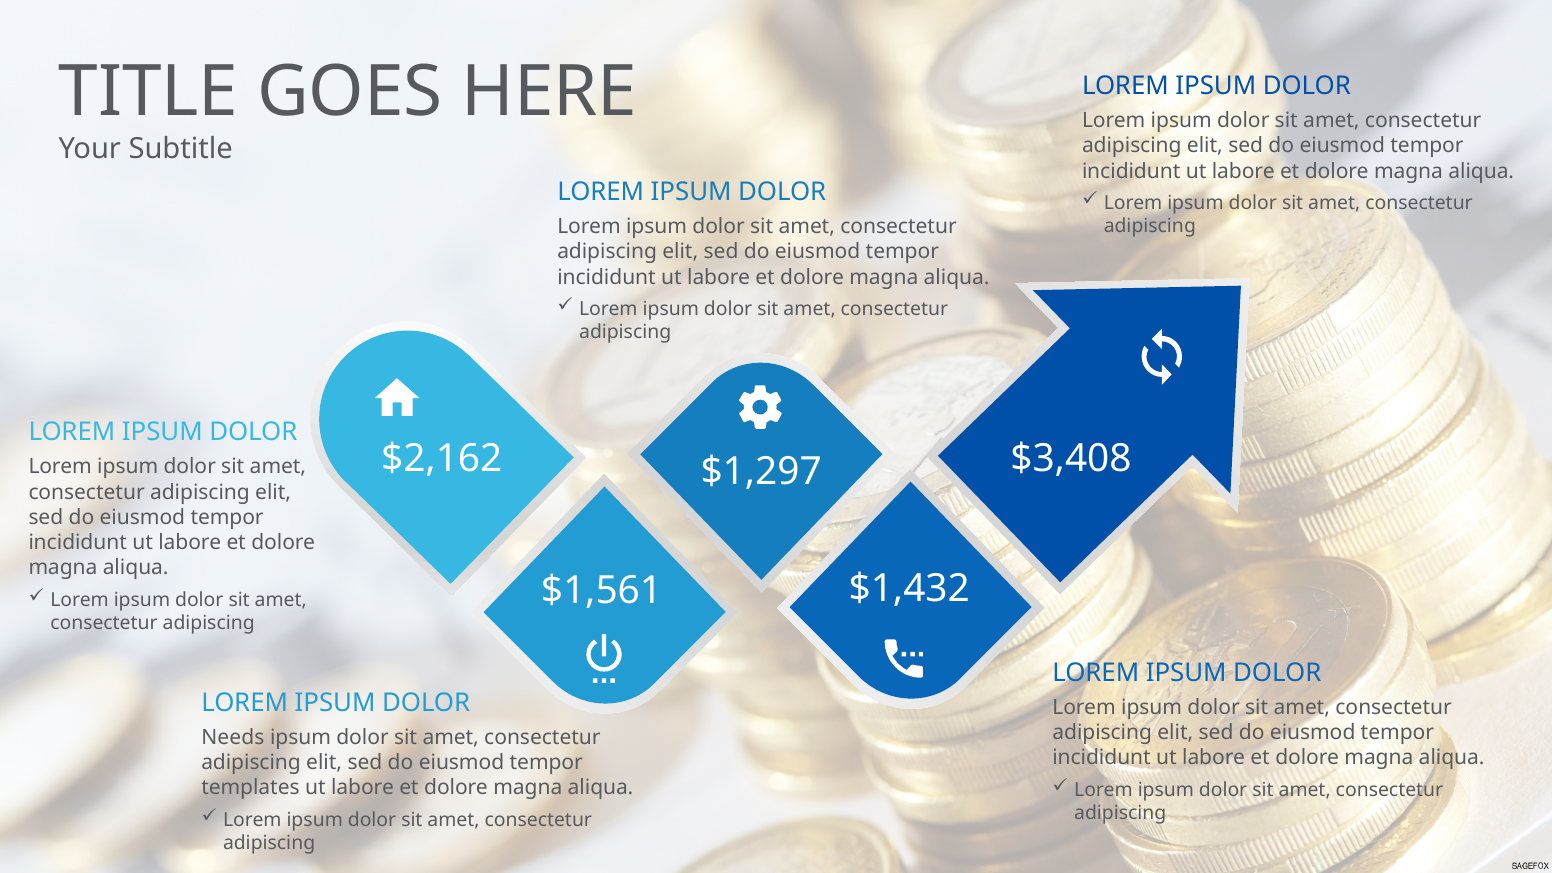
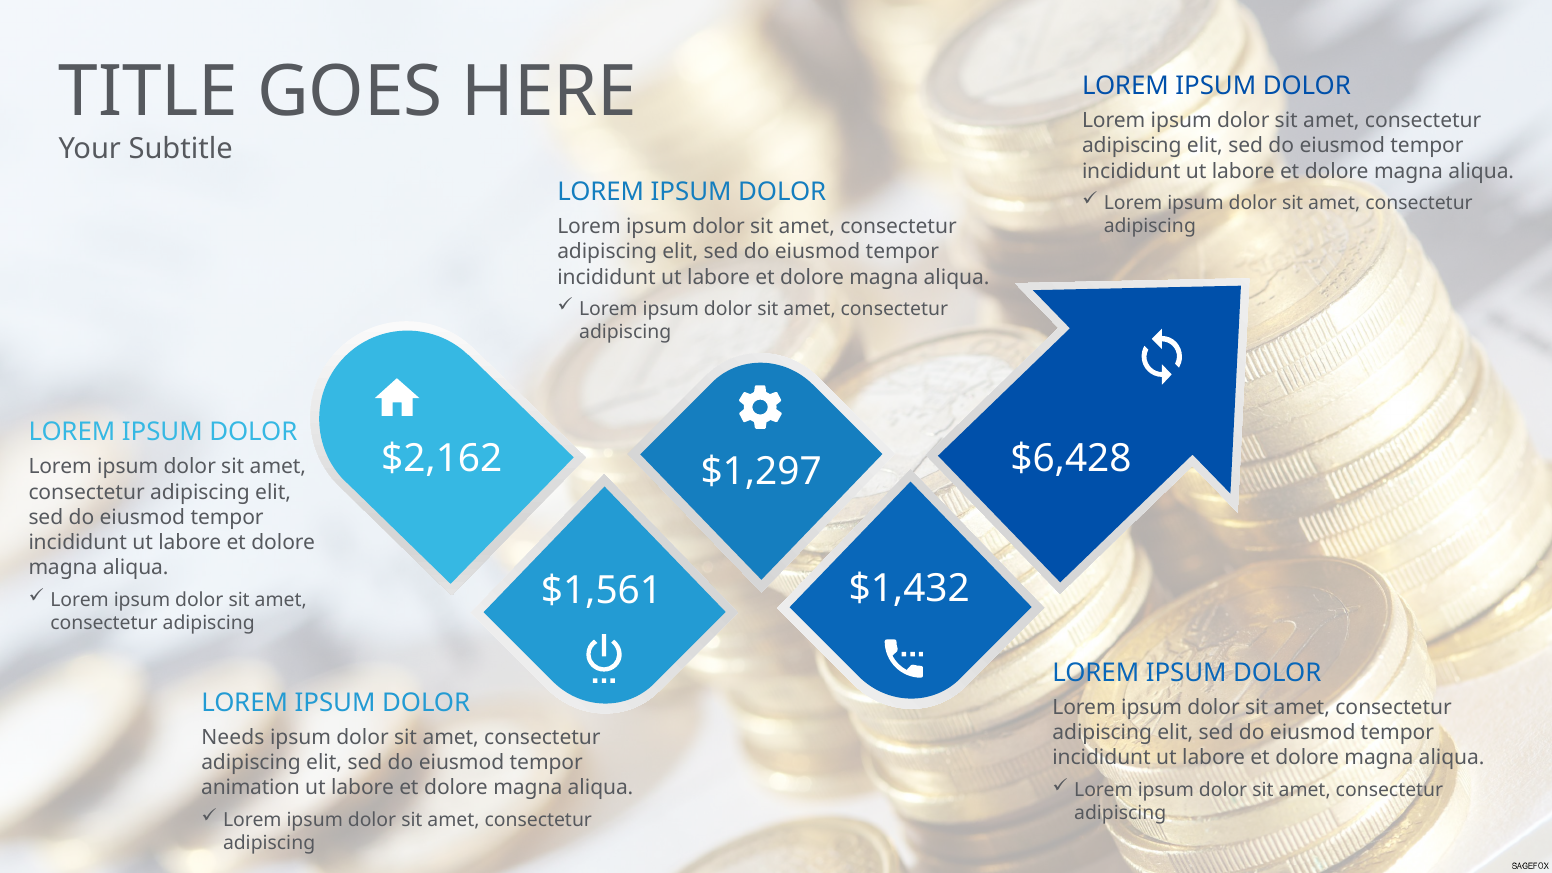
$3,408: $3,408 -> $6,428
templates: templates -> animation
